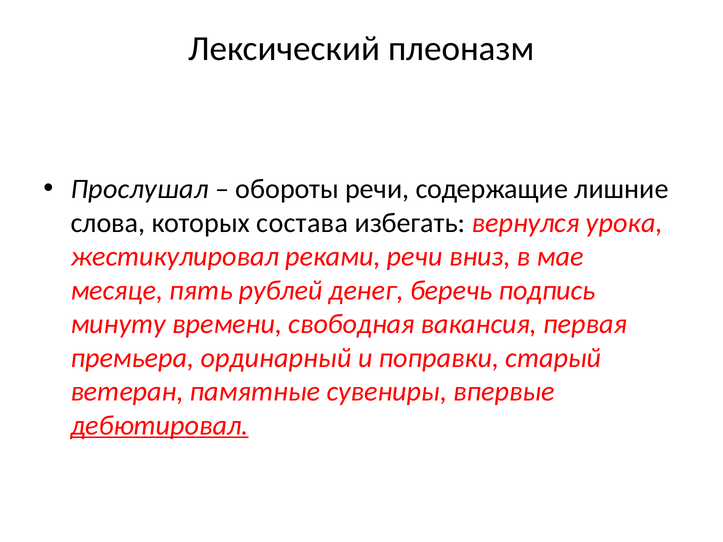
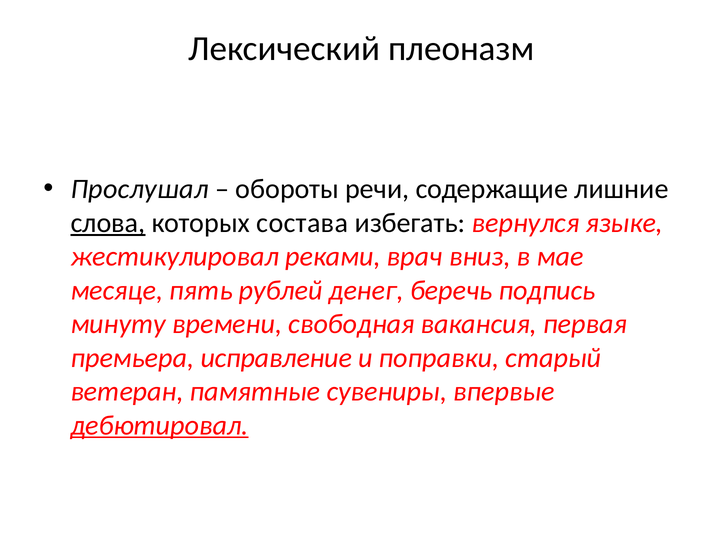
слова underline: none -> present
урока: урока -> языке
реками речи: речи -> врач
ординарный: ординарный -> исправление
